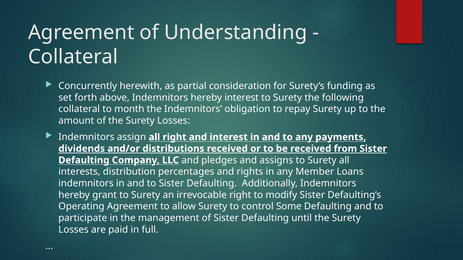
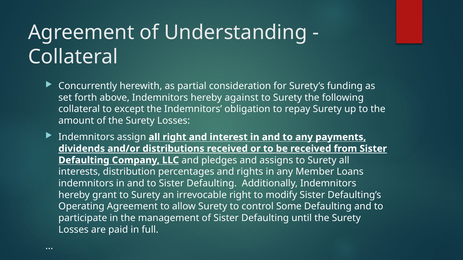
hereby interest: interest -> against
month: month -> except
